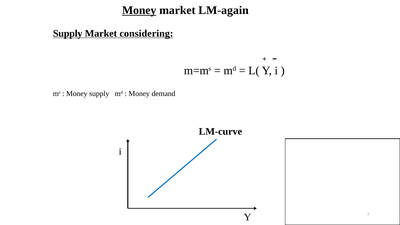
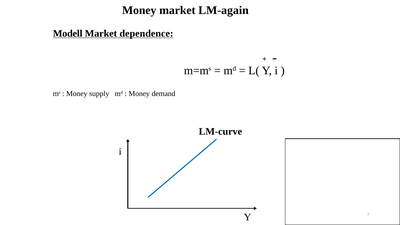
Money at (139, 10) underline: present -> none
Supply at (68, 33): Supply -> Modell
considering: considering -> dependence
